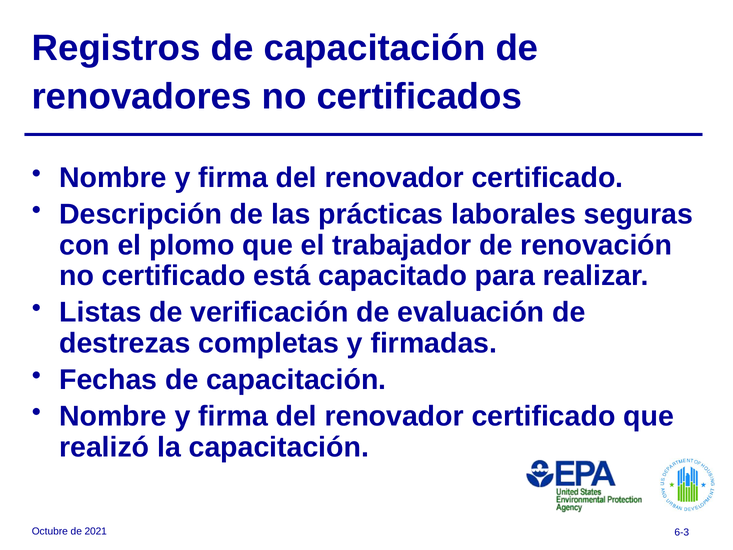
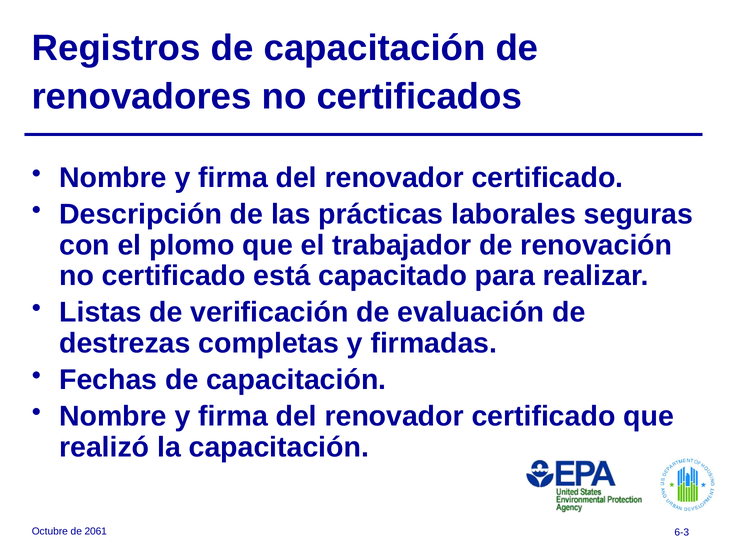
2021: 2021 -> 2061
